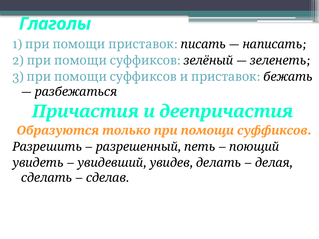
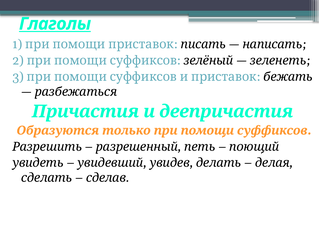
Глаголы underline: none -> present
